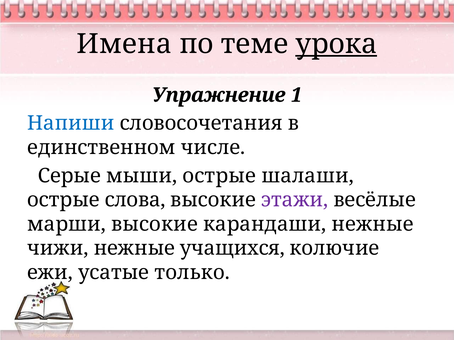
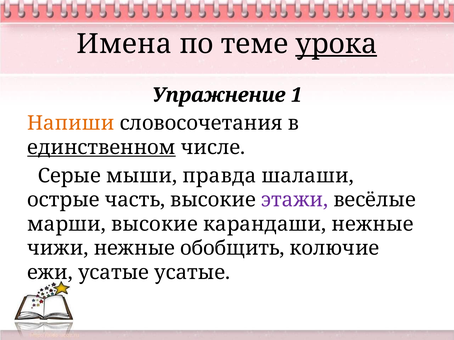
Напиши colour: blue -> orange
единственном underline: none -> present
мыши острые: острые -> правда
слова: слова -> часть
учащихся: учащихся -> обобщить
усатые только: только -> усатые
